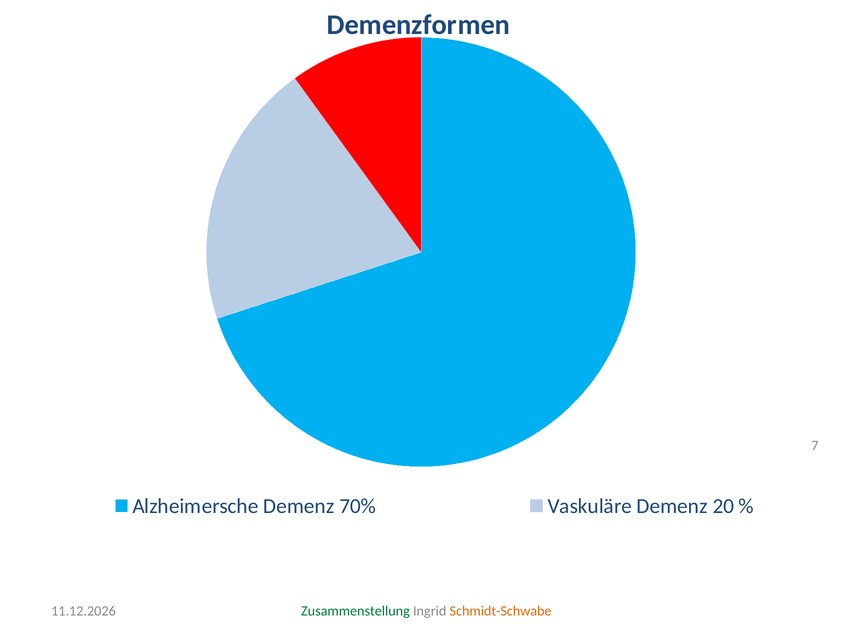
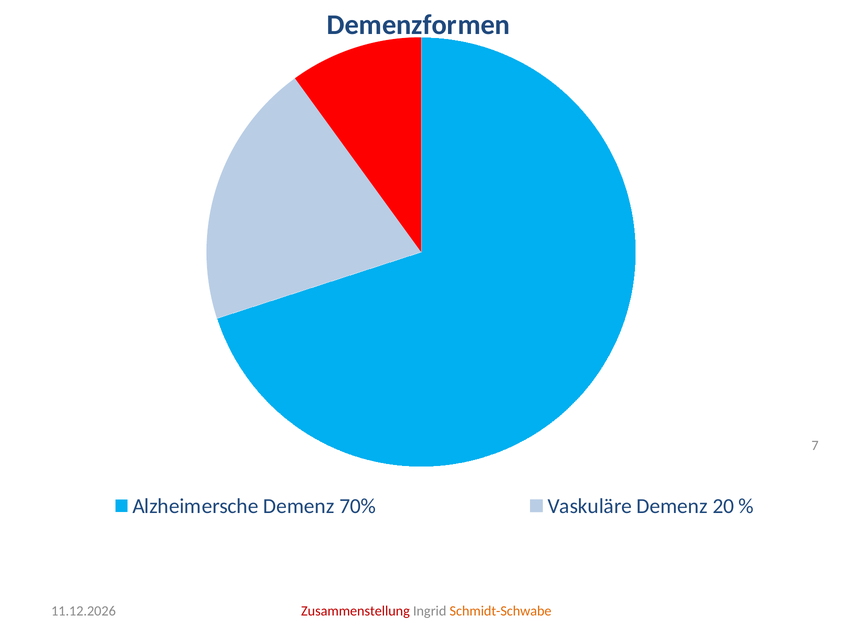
Zusammenstellung colour: green -> red
